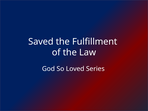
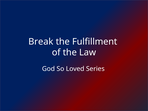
Saved: Saved -> Break
